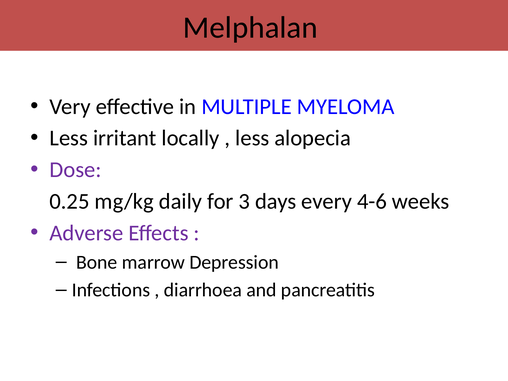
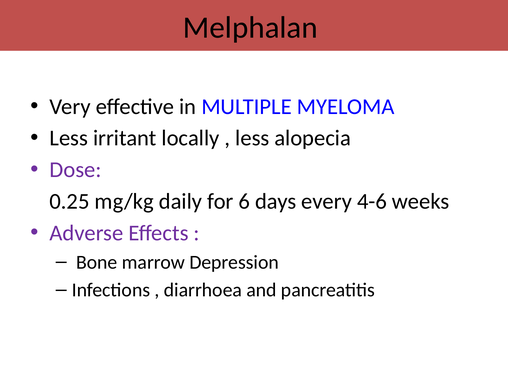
3: 3 -> 6
